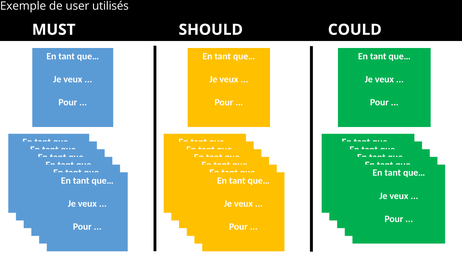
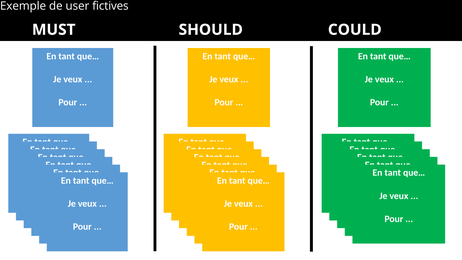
utilisés: utilisés -> fictives
